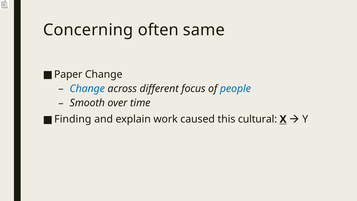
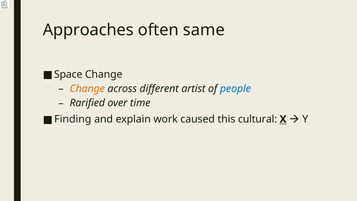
Concerning: Concerning -> Approaches
Paper: Paper -> Space
Change at (87, 89) colour: blue -> orange
focus: focus -> artist
Smooth: Smooth -> Rarified
